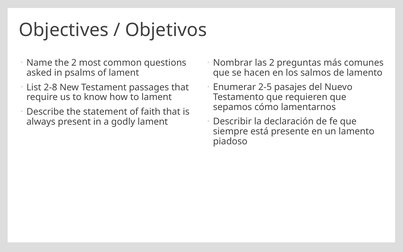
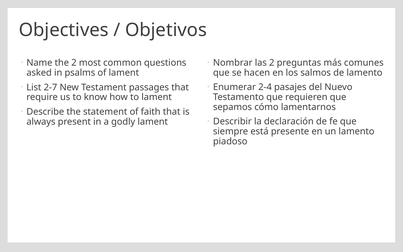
2-5: 2-5 -> 2-4
2-8: 2-8 -> 2-7
